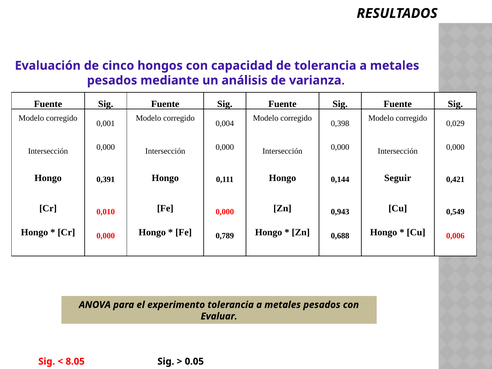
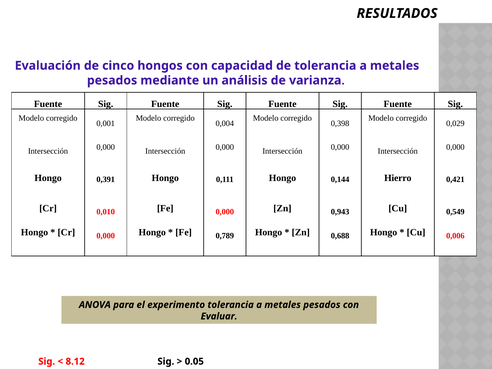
Seguir: Seguir -> Hierro
8.05: 8.05 -> 8.12
